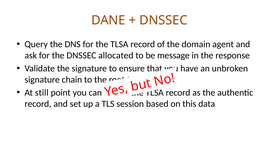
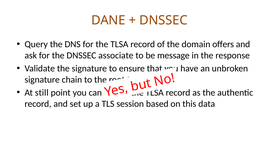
agent: agent -> offers
allocated: allocated -> associate
